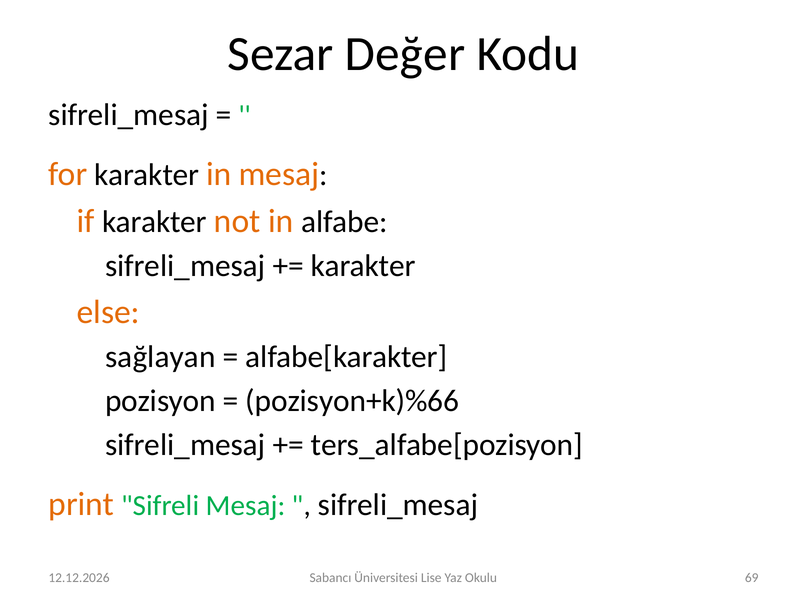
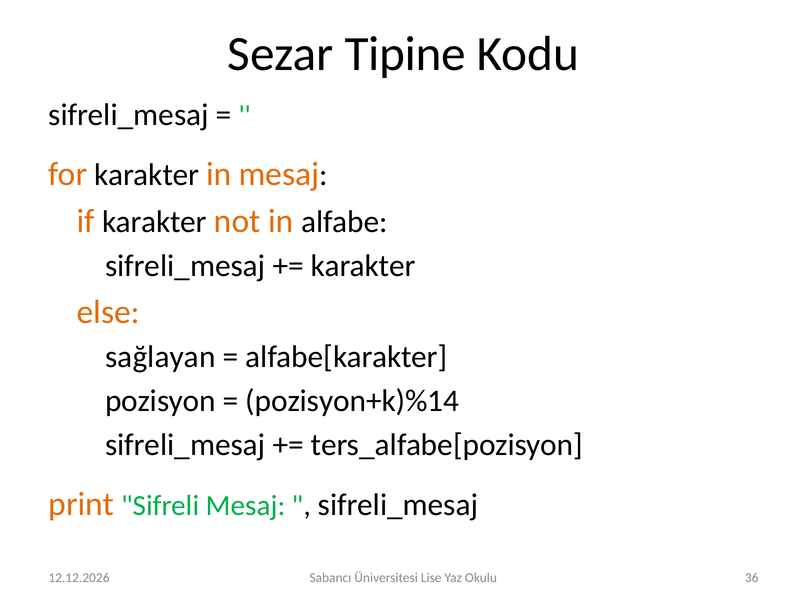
Değer: Değer -> Tipine
pozisyon+k)%66: pozisyon+k)%66 -> pozisyon+k)%14
69: 69 -> 36
